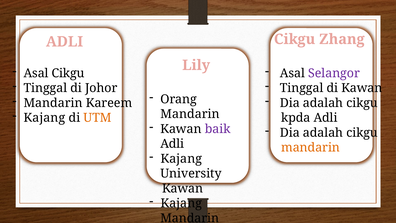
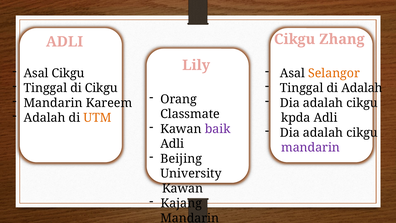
Selangor colour: purple -> orange
di Johor: Johor -> Cikgu
di Kawan: Kawan -> Adalah
Mandarin at (190, 114): Mandarin -> Classmate
Kajang at (44, 118): Kajang -> Adalah
mandarin at (311, 147) colour: orange -> purple
Kajang at (181, 159): Kajang -> Beijing
